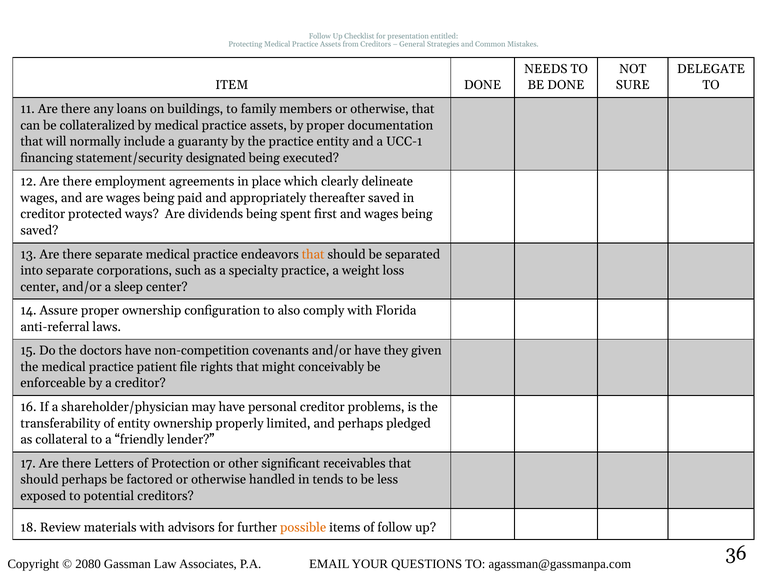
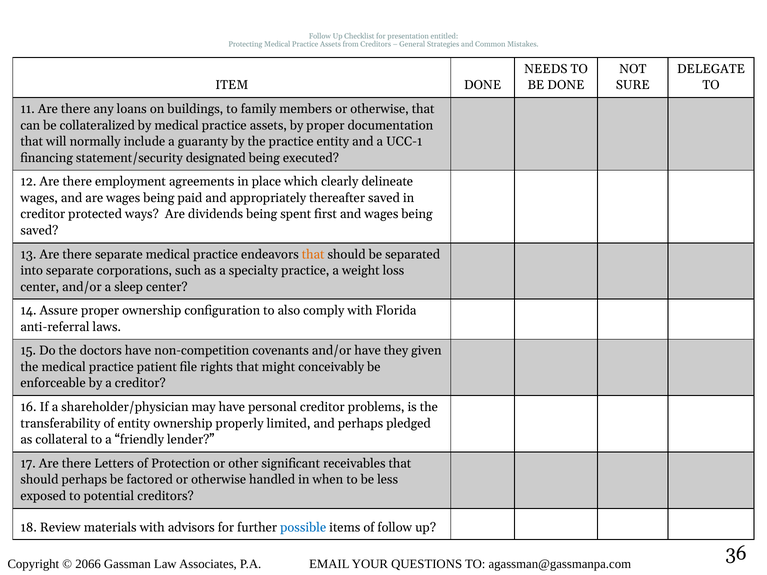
tends: tends -> when
possible colour: orange -> blue
2080: 2080 -> 2066
